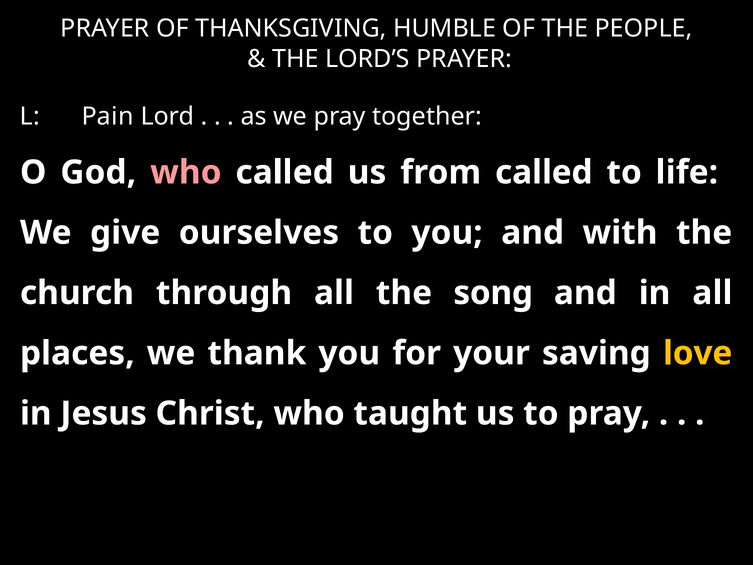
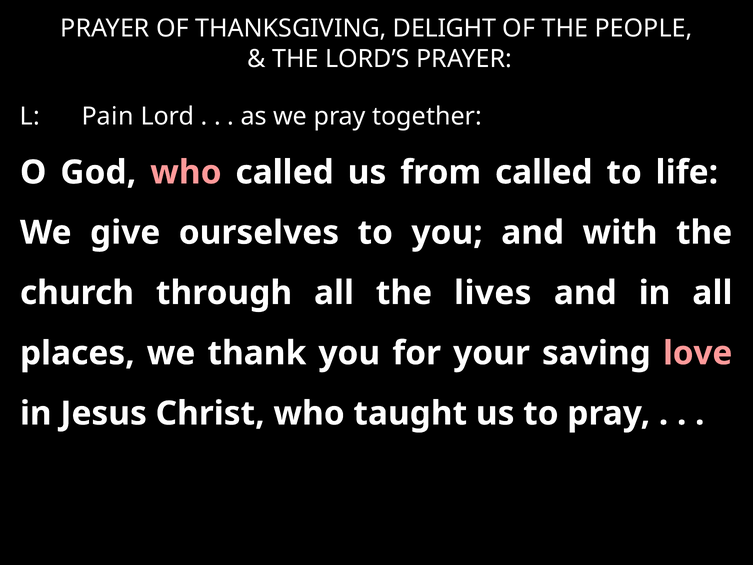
HUMBLE: HUMBLE -> DELIGHT
song: song -> lives
love colour: yellow -> pink
